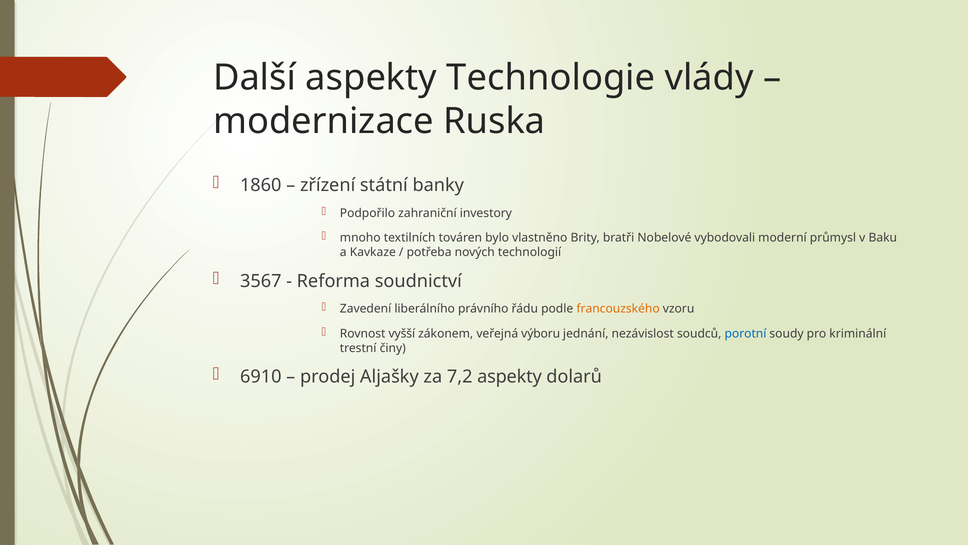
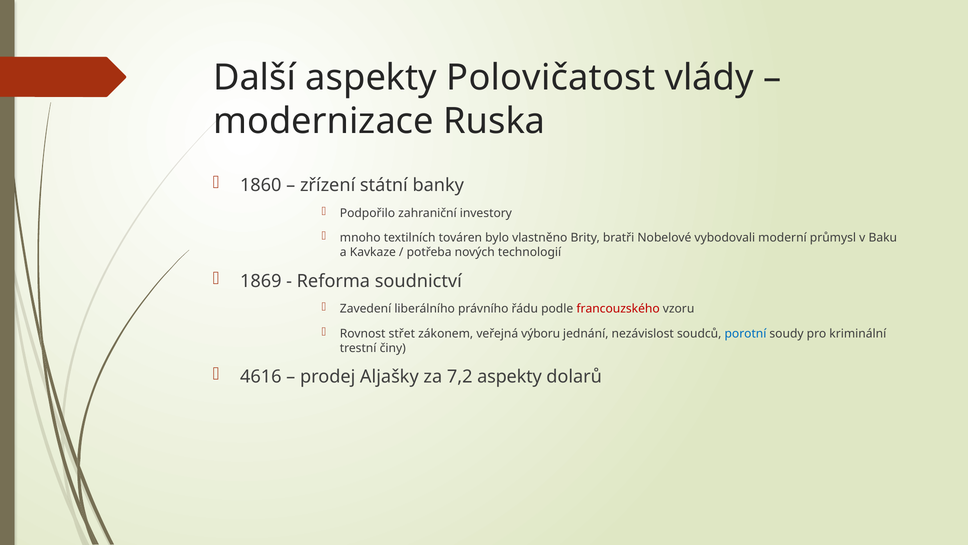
Technologie: Technologie -> Polovičatost
3567: 3567 -> 1869
francouzského colour: orange -> red
vyšší: vyšší -> střet
6910: 6910 -> 4616
